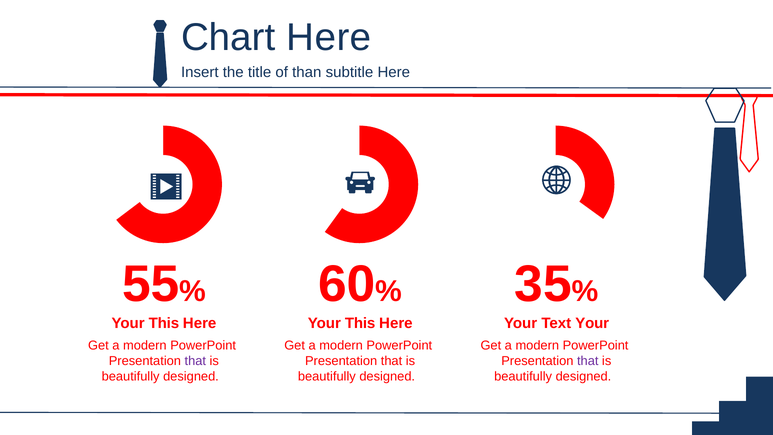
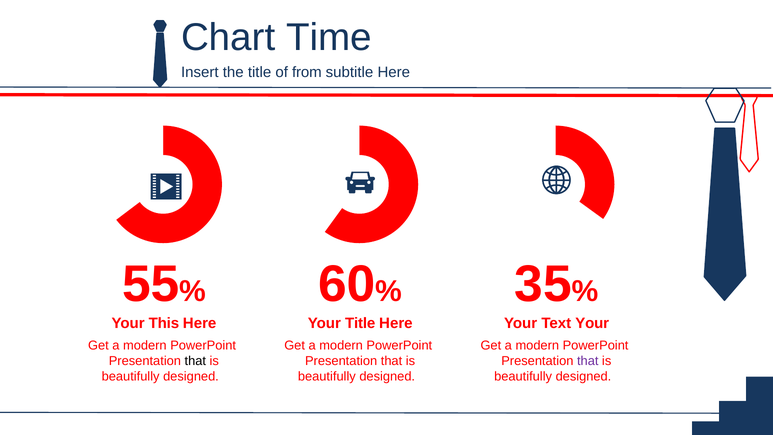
Chart Here: Here -> Time
than: than -> from
This at (360, 323): This -> Title
that at (195, 361) colour: purple -> black
